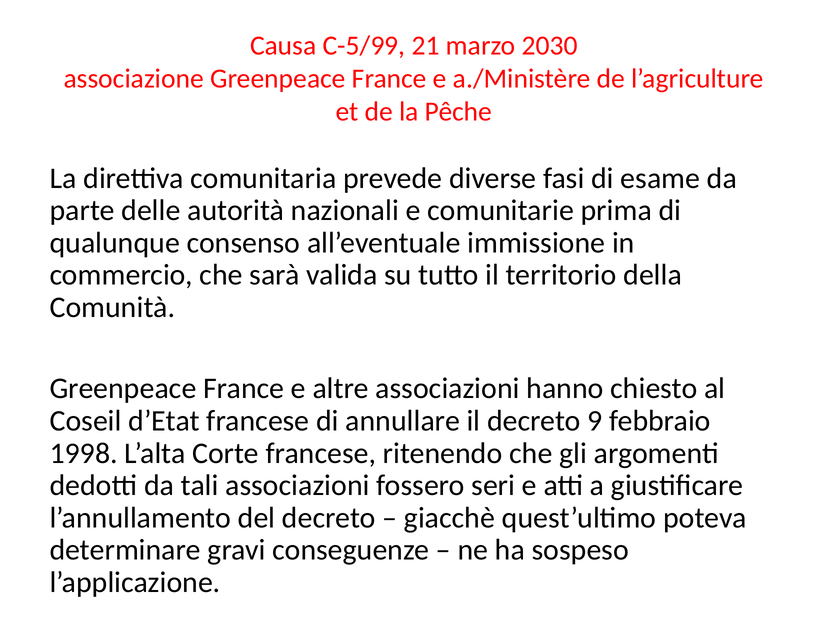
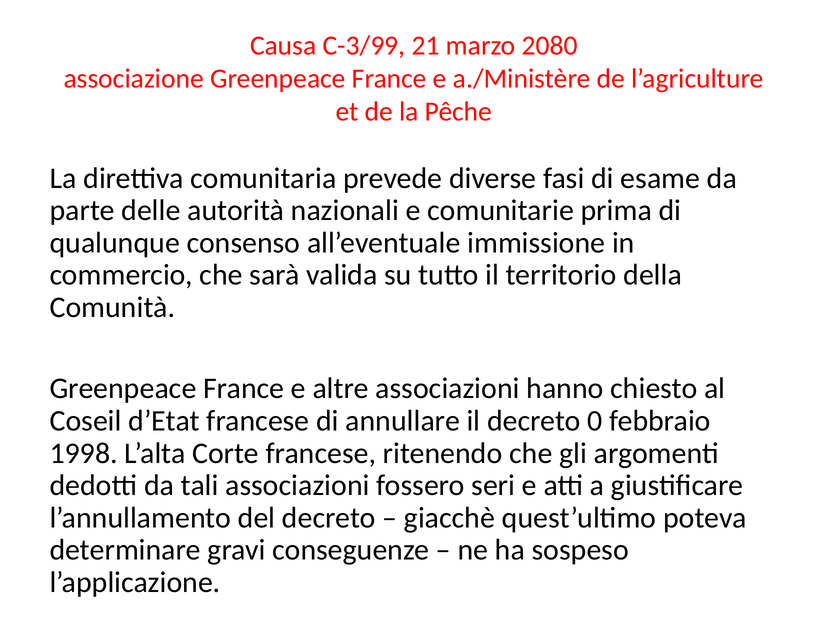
C-5/99: C-5/99 -> C-3/99
2030: 2030 -> 2080
9: 9 -> 0
